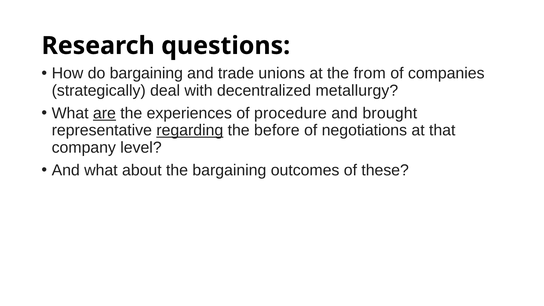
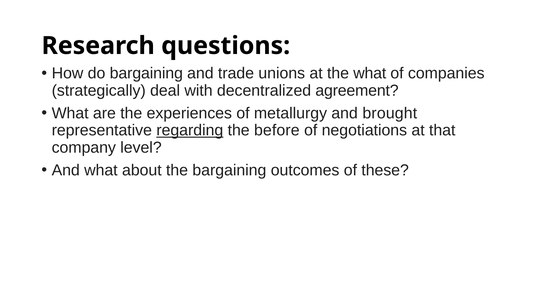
the from: from -> what
metallurgy: metallurgy -> agreement
are underline: present -> none
procedure: procedure -> metallurgy
